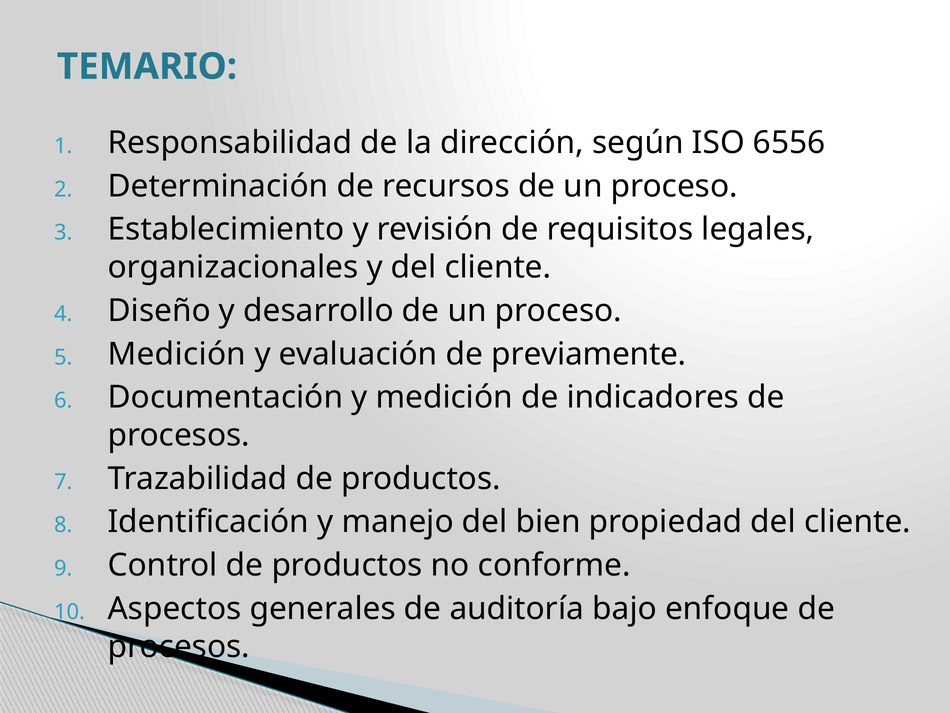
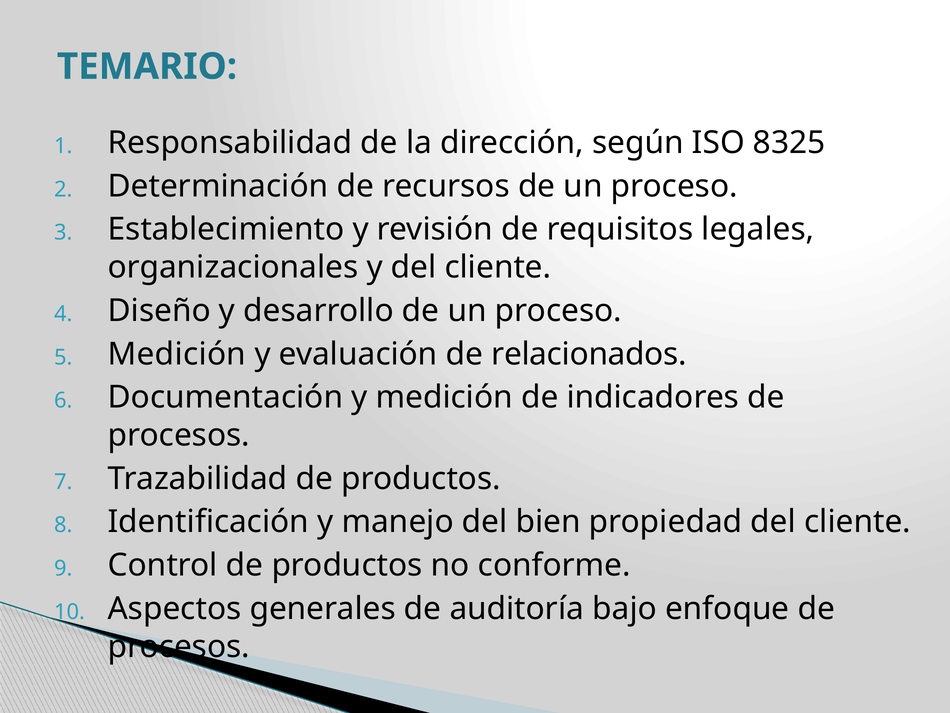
6556: 6556 -> 8325
previamente: previamente -> relacionados
